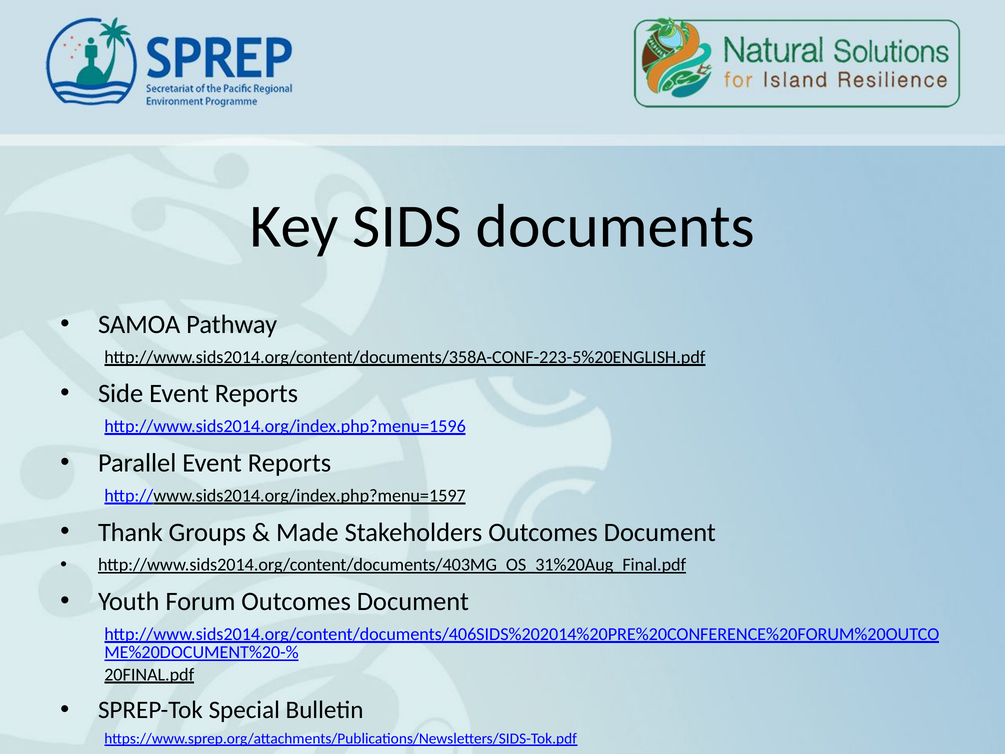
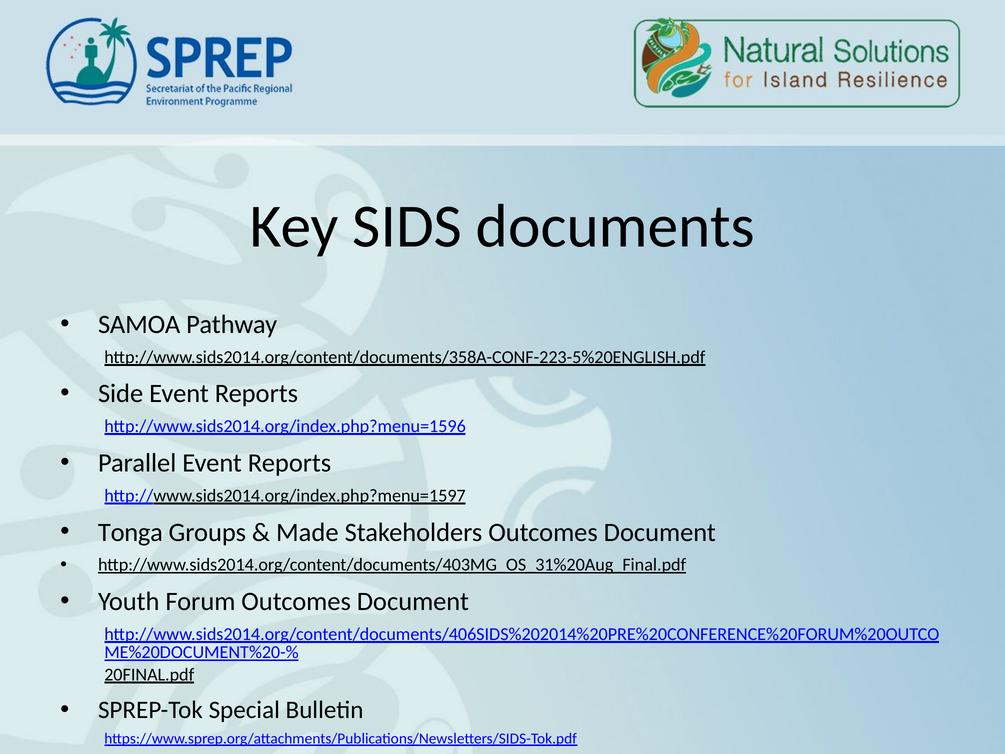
Thank: Thank -> Tonga
